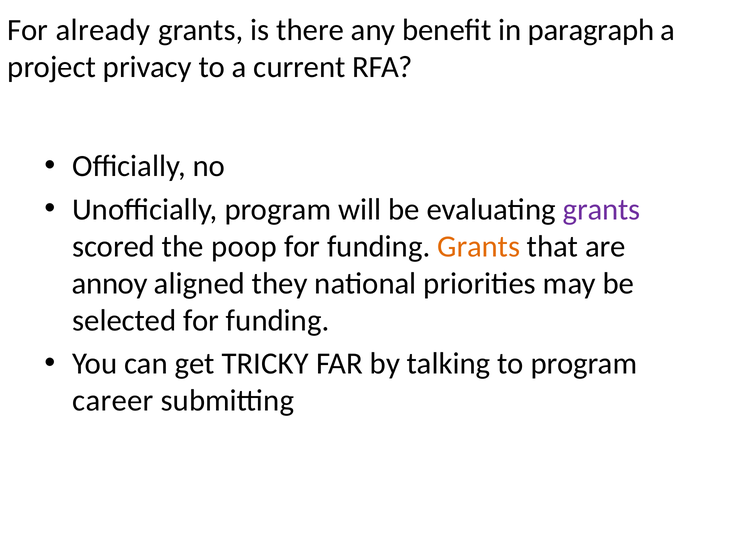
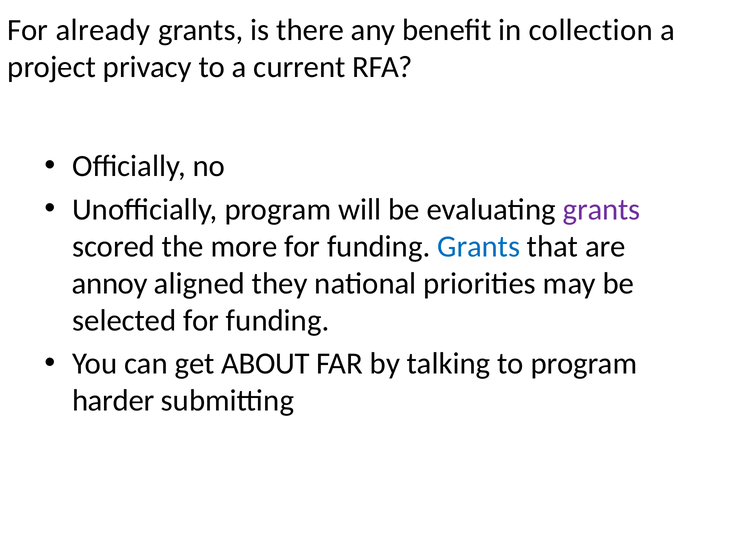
paragraph: paragraph -> collection
poop: poop -> more
Grants at (479, 246) colour: orange -> blue
TRICKY: TRICKY -> ABOUT
career: career -> harder
